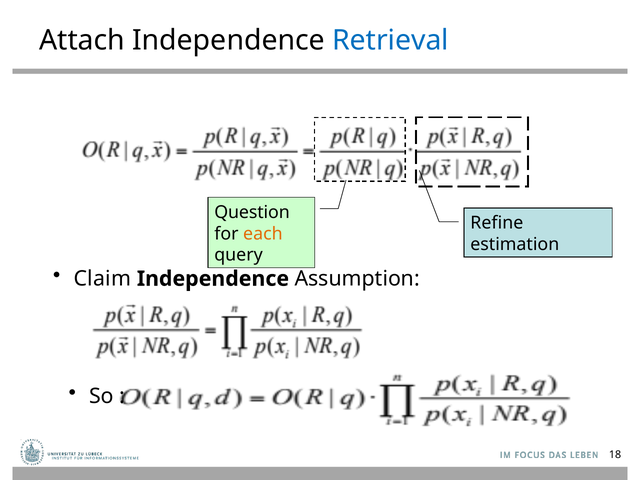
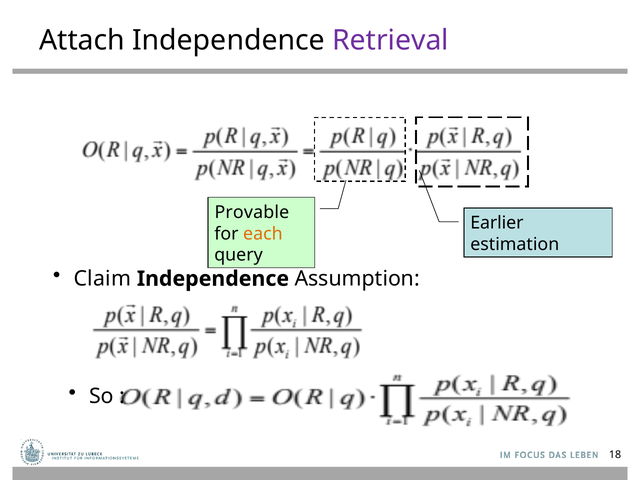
Retrieval colour: blue -> purple
Question: Question -> Provable
Refine: Refine -> Earlier
